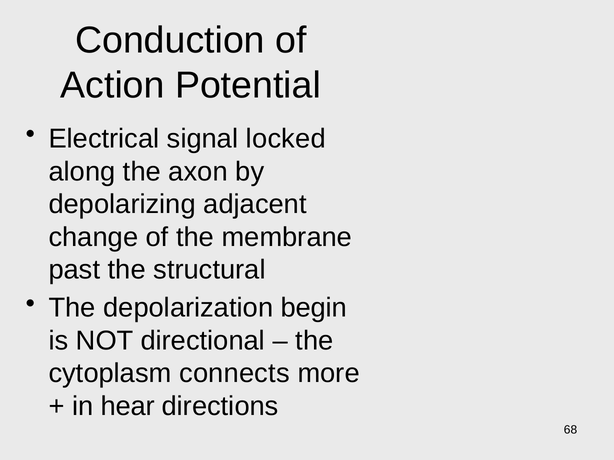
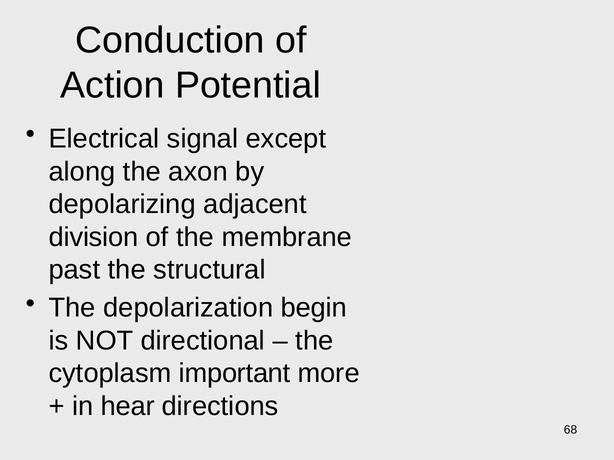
locked: locked -> except
change: change -> division
connects: connects -> important
